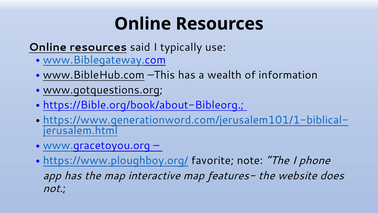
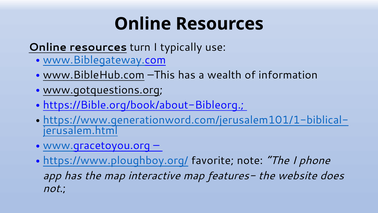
said: said -> turn
